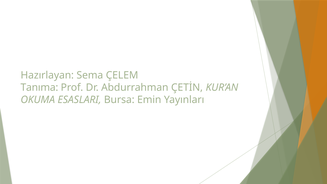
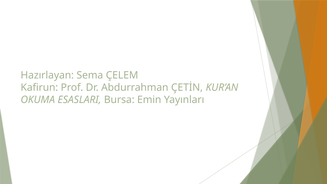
Tanıma: Tanıma -> Kafirun
